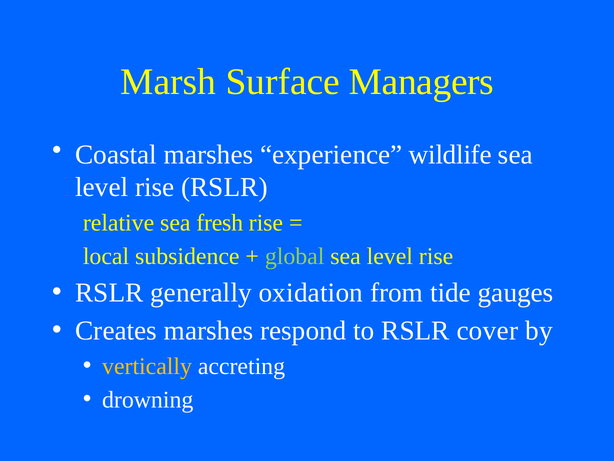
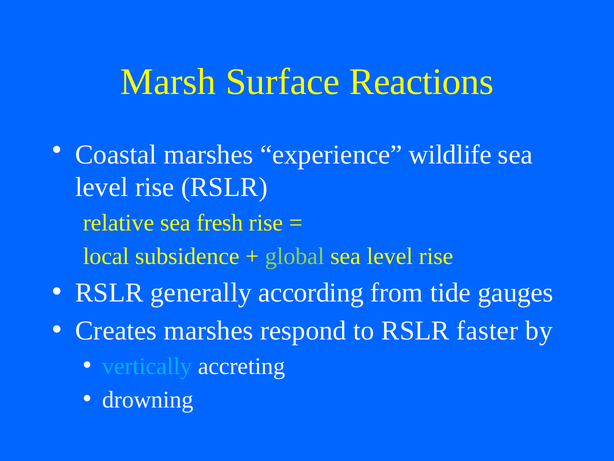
Managers: Managers -> Reactions
oxidation: oxidation -> according
cover: cover -> faster
vertically colour: yellow -> light blue
